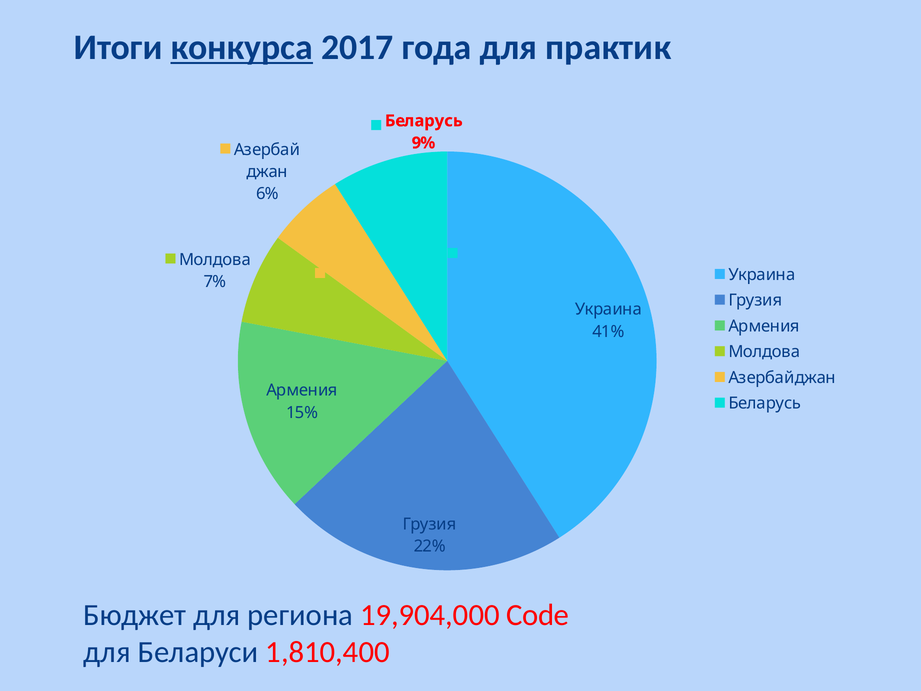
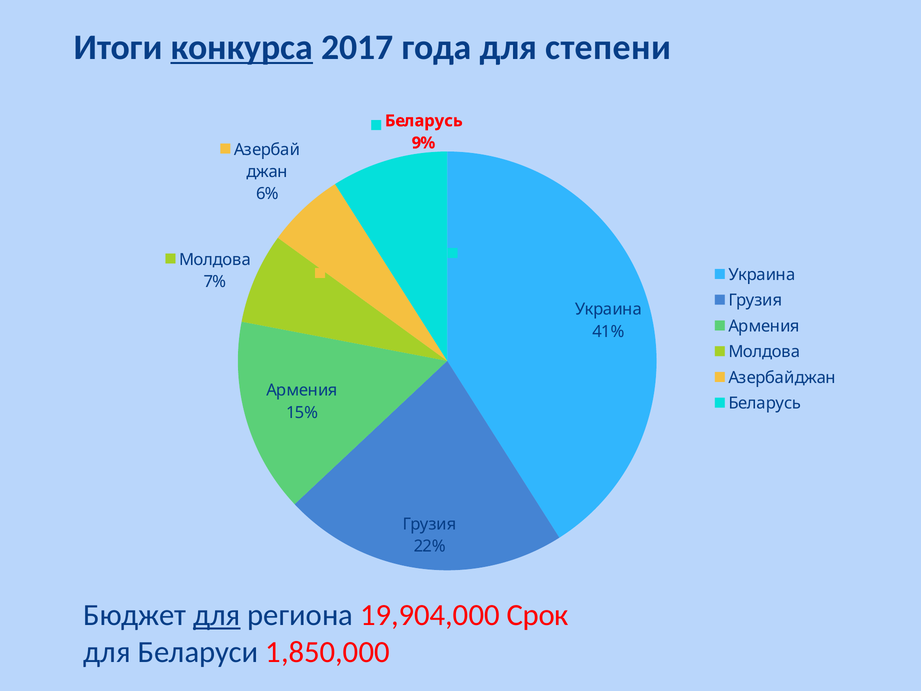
практик: практик -> степени
для at (217, 615) underline: none -> present
Code: Code -> Срок
1,810,400: 1,810,400 -> 1,850,000
